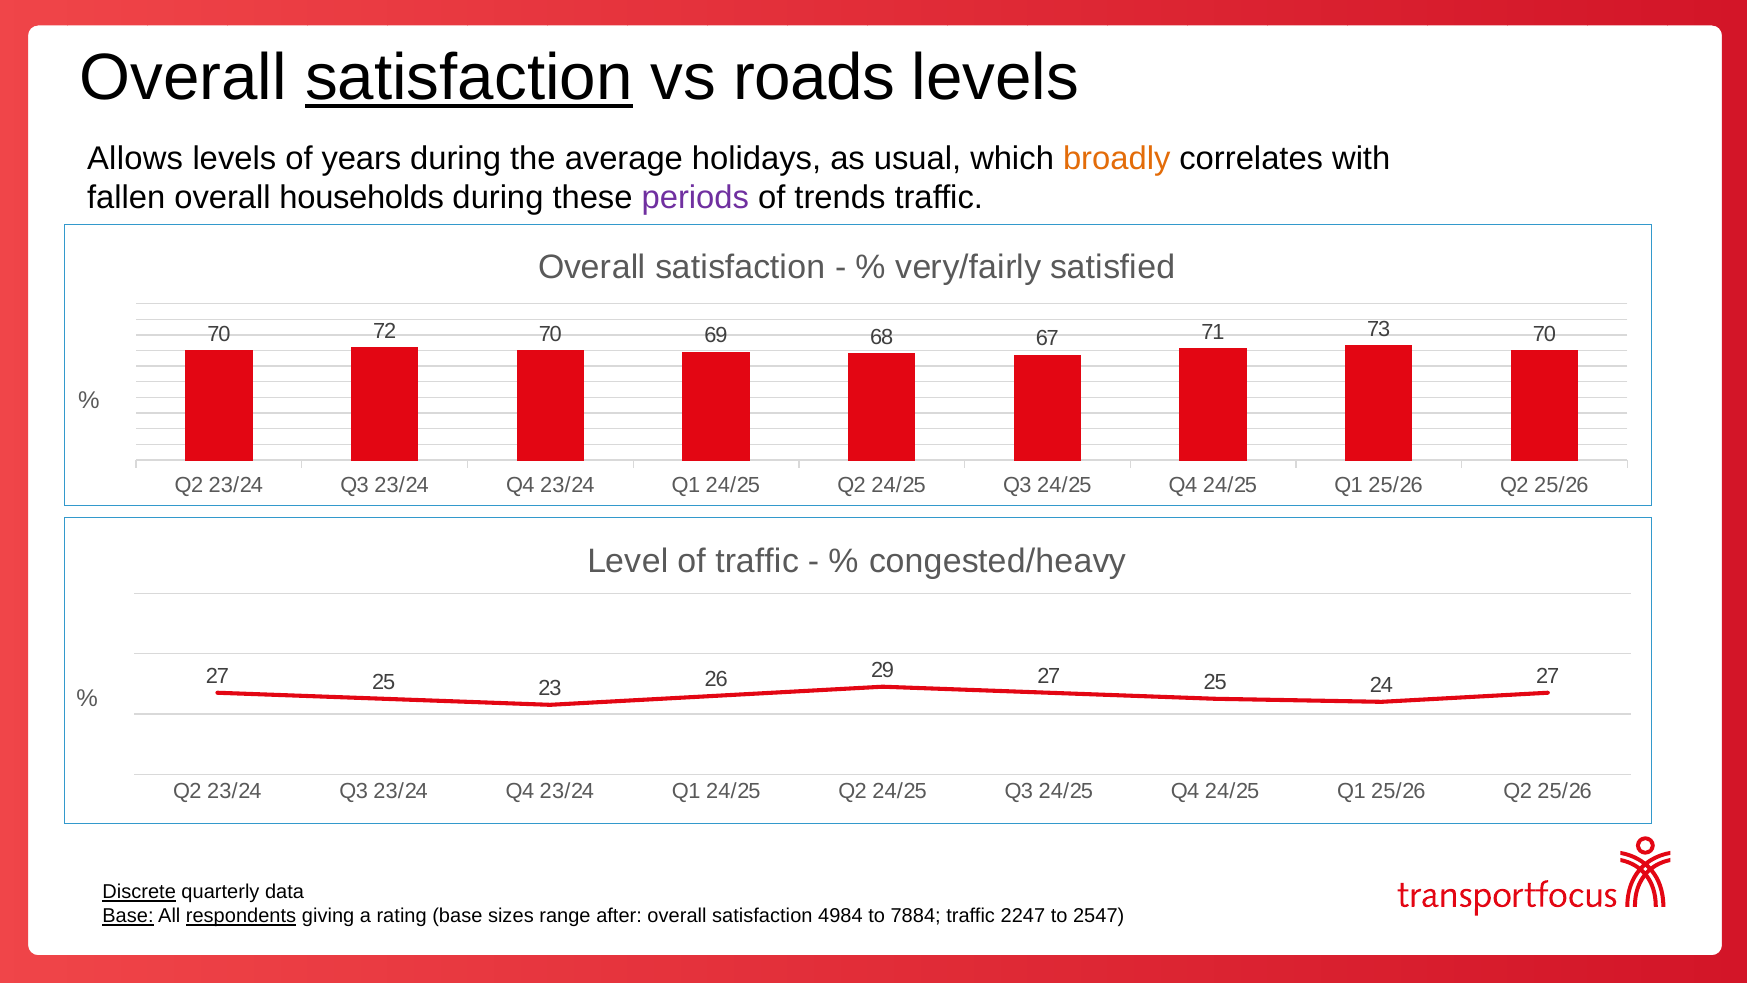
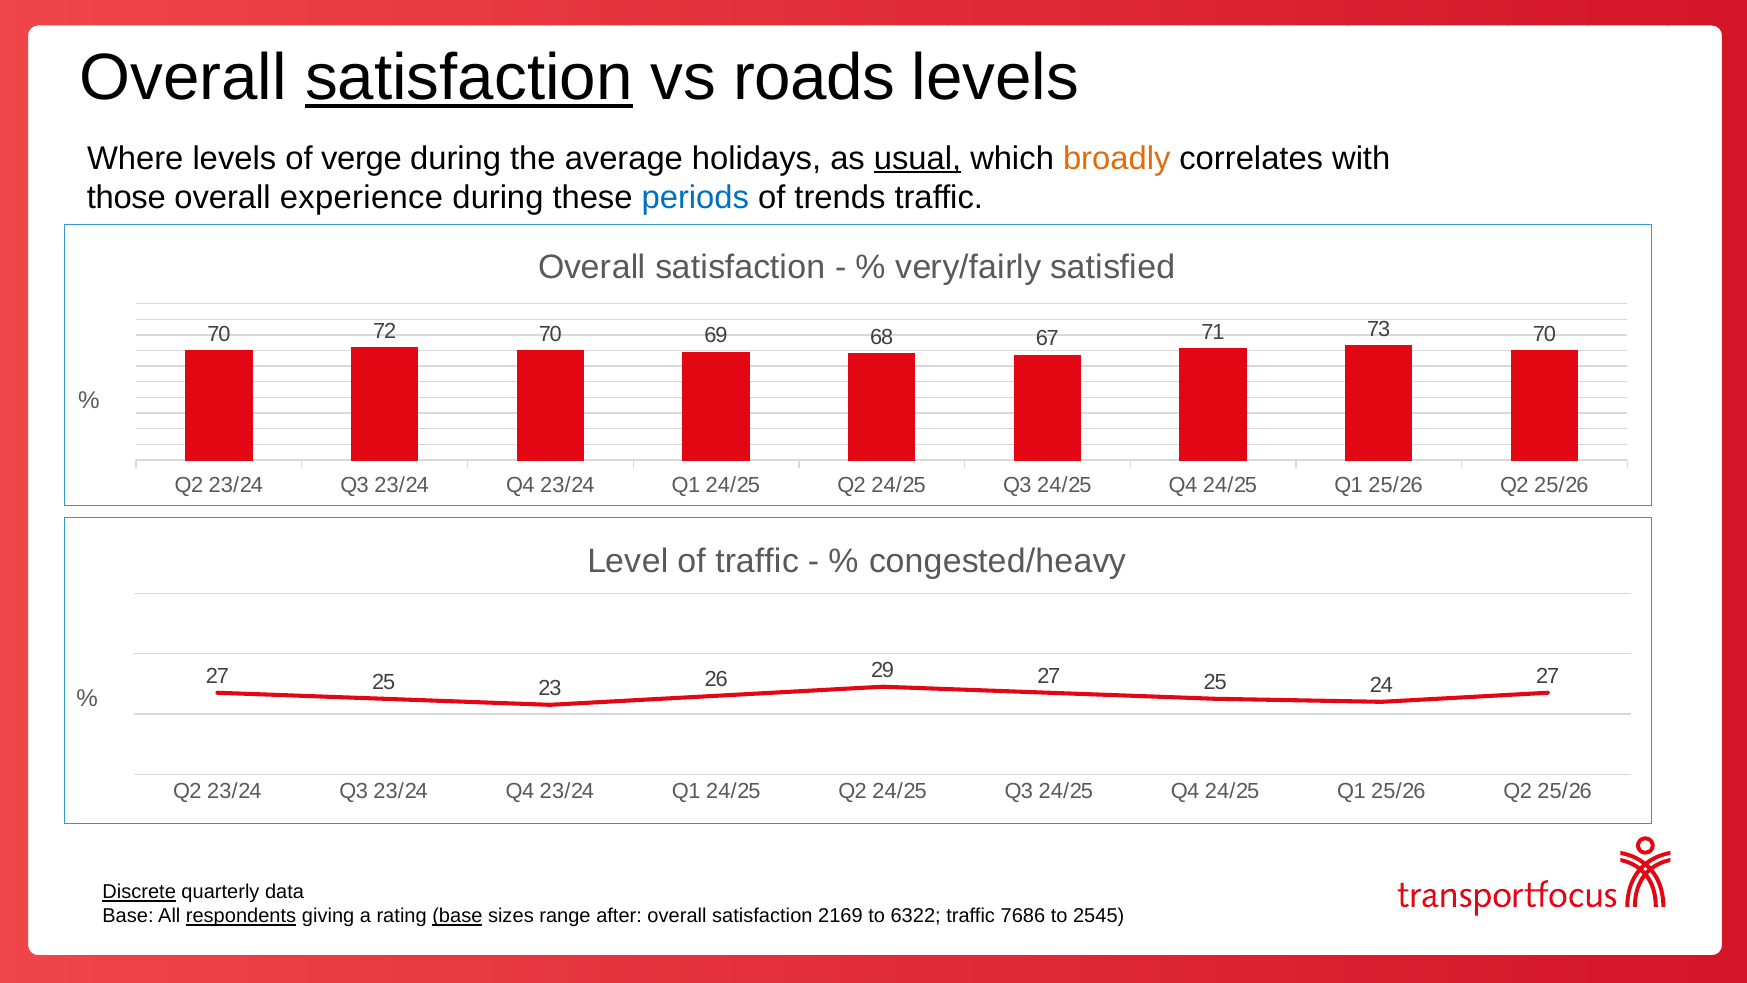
Allows: Allows -> Where
years: years -> verge
usual underline: none -> present
fallen: fallen -> those
households: households -> experience
periods colour: purple -> blue
Base at (128, 916) underline: present -> none
base at (457, 916) underline: none -> present
4984: 4984 -> 2169
7884: 7884 -> 6322
2247: 2247 -> 7686
2547: 2547 -> 2545
